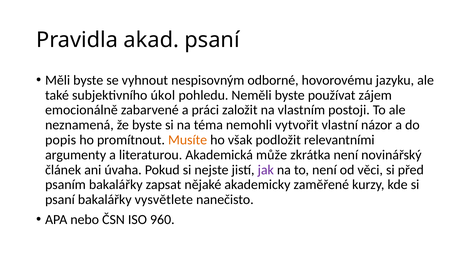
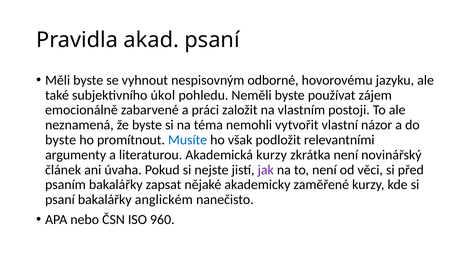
popis at (61, 140): popis -> byste
Musíte colour: orange -> blue
Akademická může: může -> kurzy
vysvětlete: vysvětlete -> anglickém
